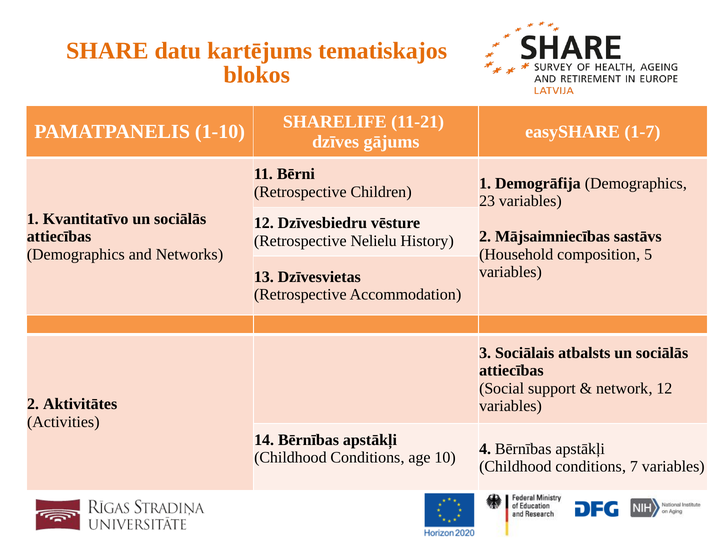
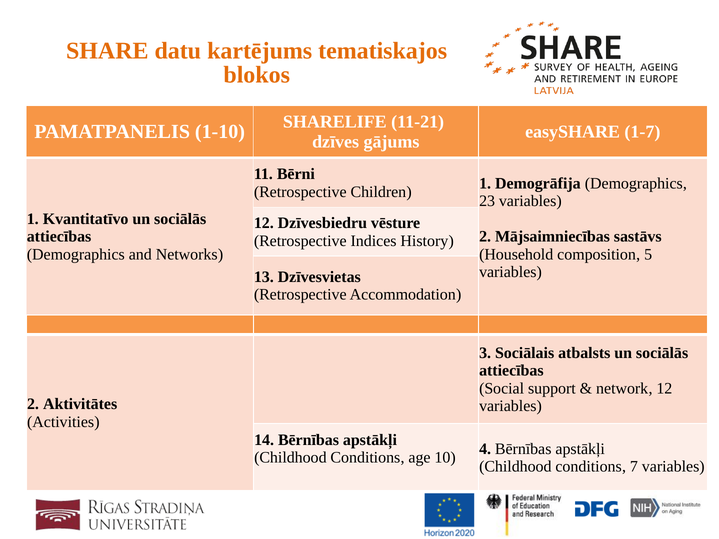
Nelielu: Nelielu -> Indices
